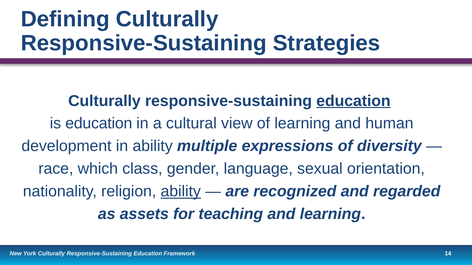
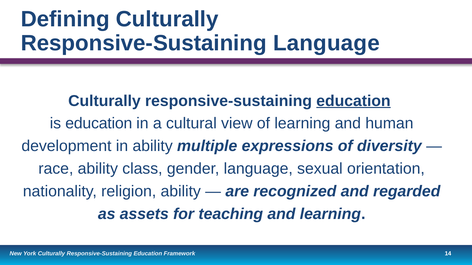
Responsive-Sustaining Strategies: Strategies -> Language
race which: which -> ability
ability at (181, 192) underline: present -> none
